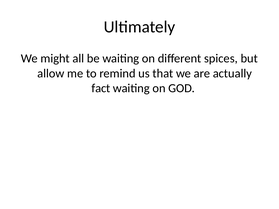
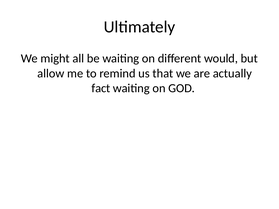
spices: spices -> would
